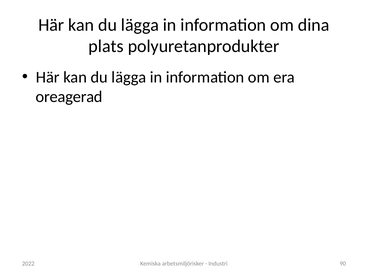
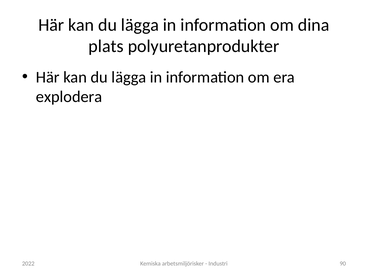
oreagerad: oreagerad -> explodera
